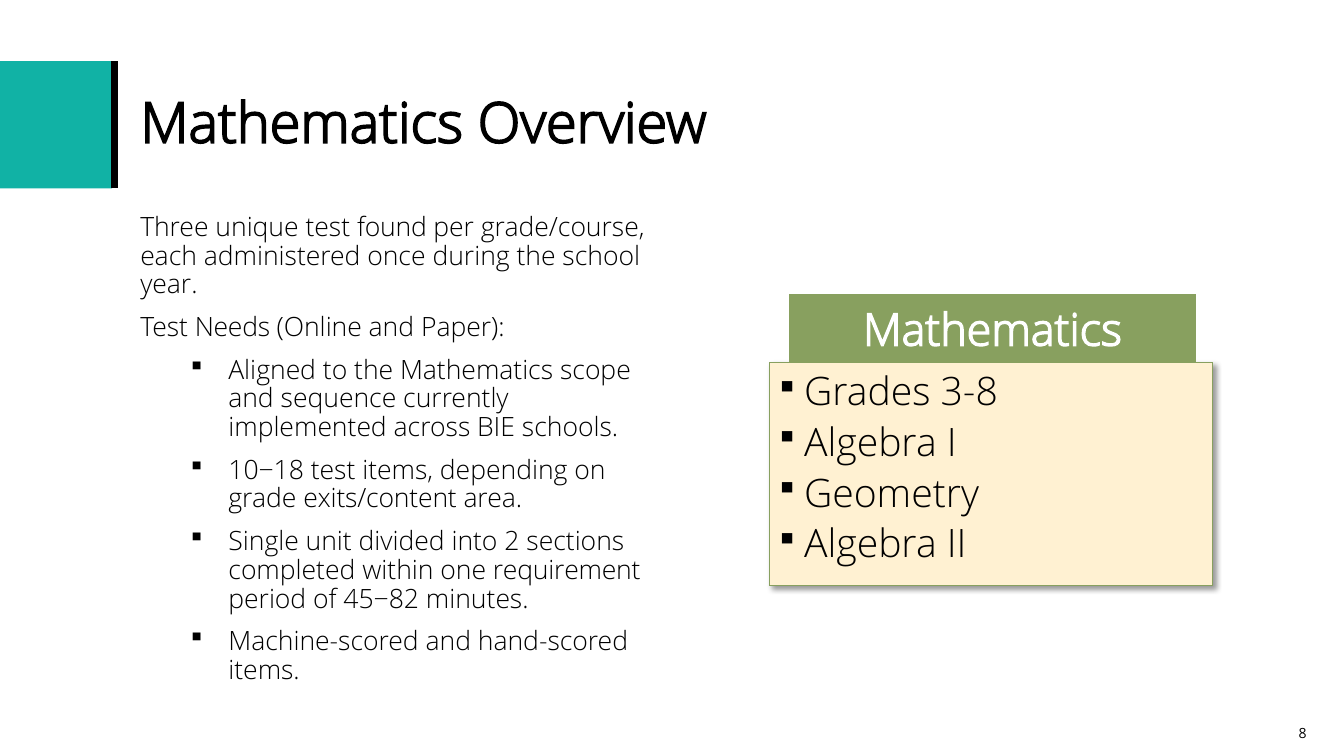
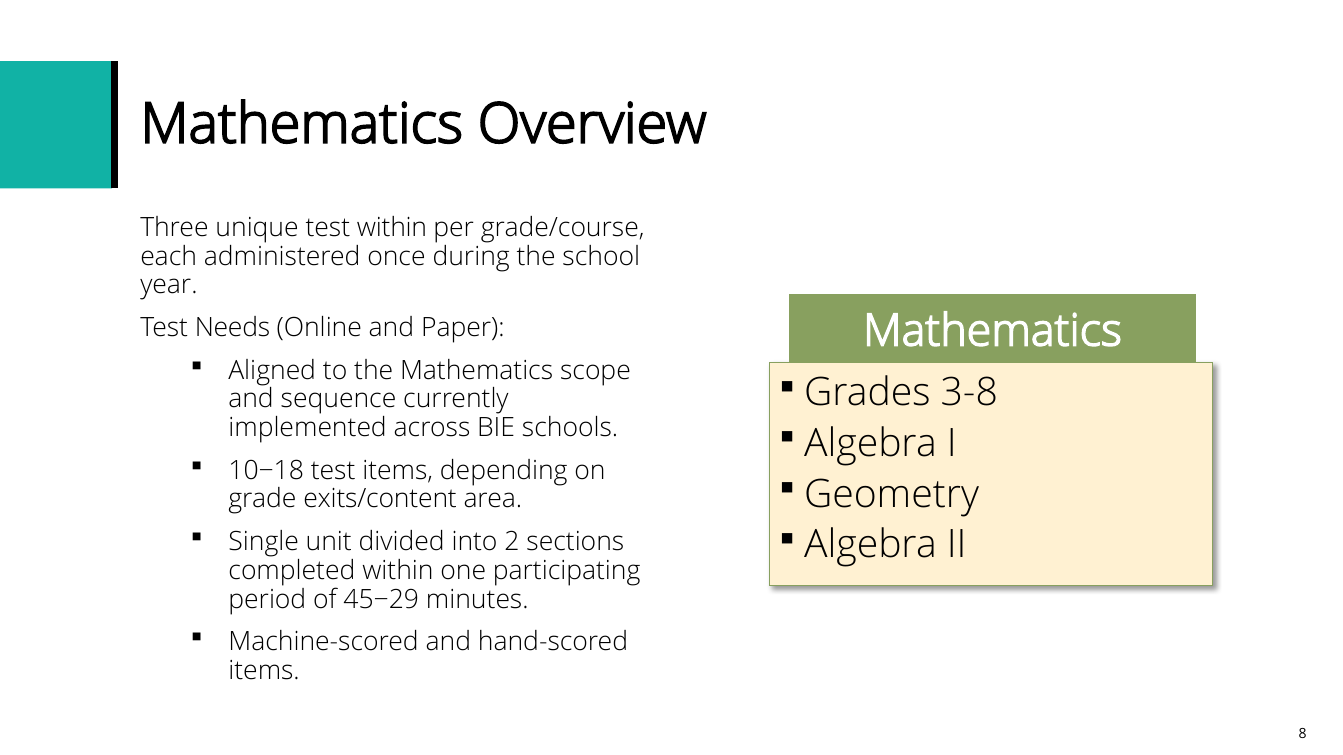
test found: found -> within
requirement: requirement -> participating
45−82: 45−82 -> 45−29
